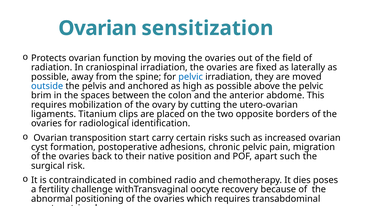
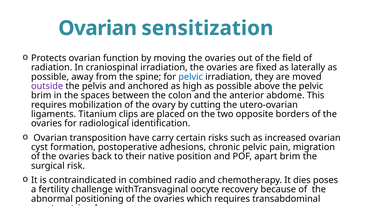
outside colour: blue -> purple
start: start -> have
apart such: such -> brim
